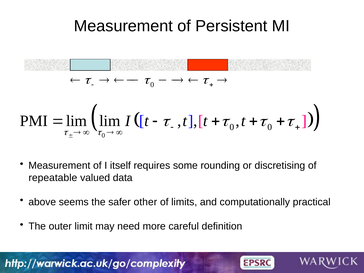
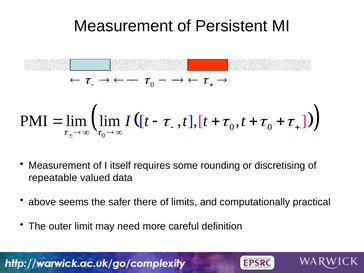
other: other -> there
